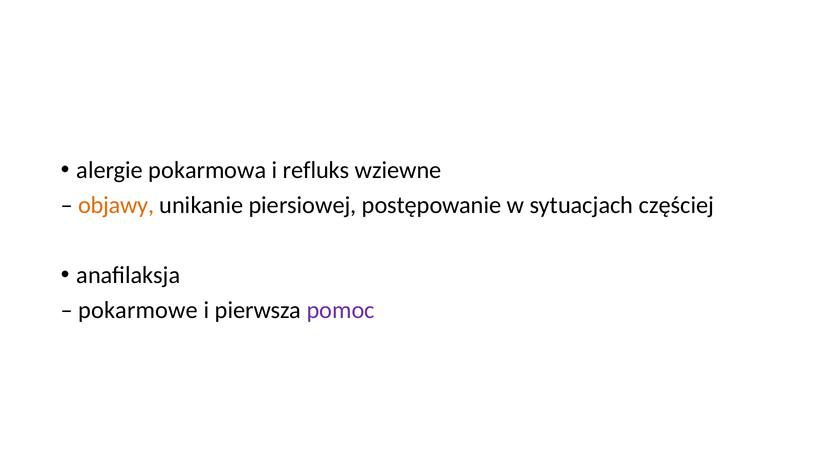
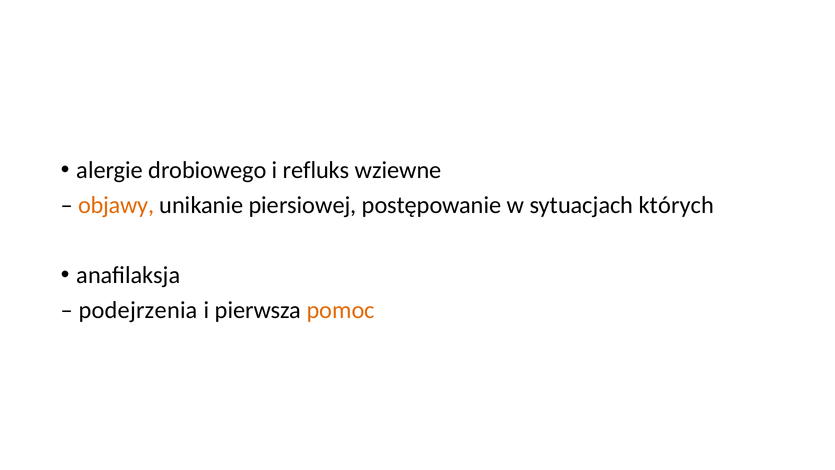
pokarmowa: pokarmowa -> drobiowego
częściej: częściej -> których
pokarmowe: pokarmowe -> podejrzenia
pomoc colour: purple -> orange
